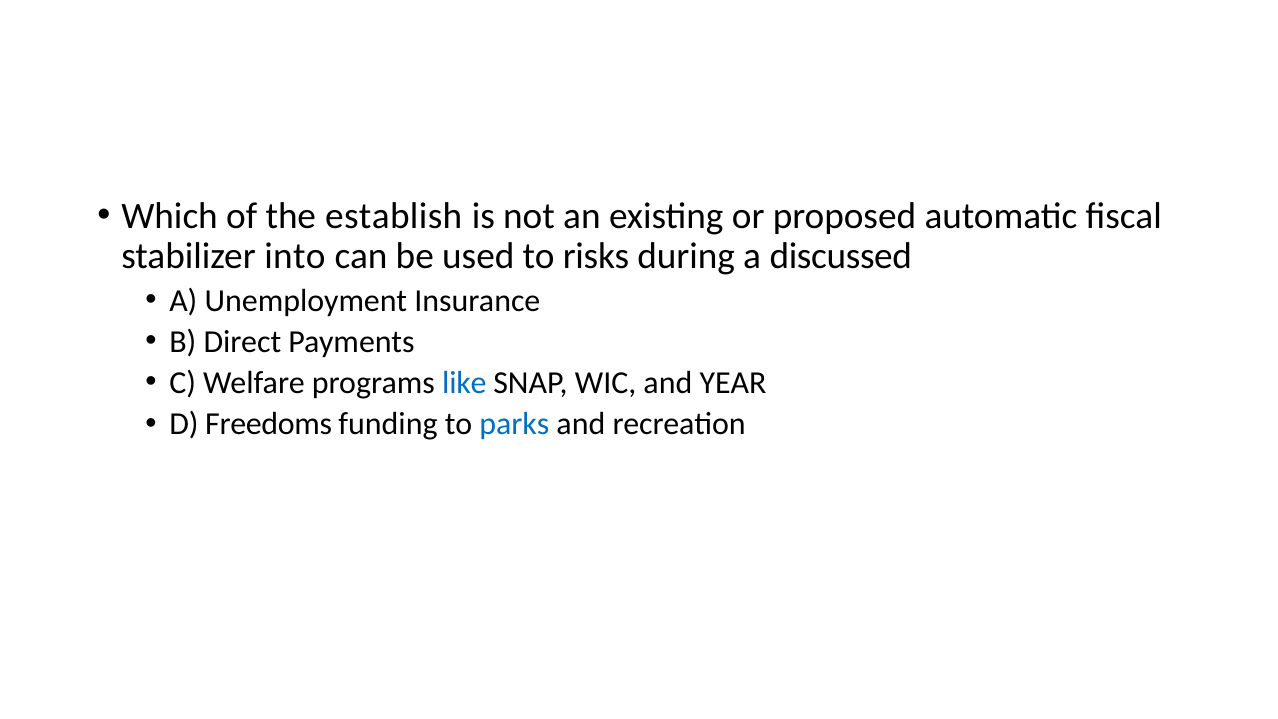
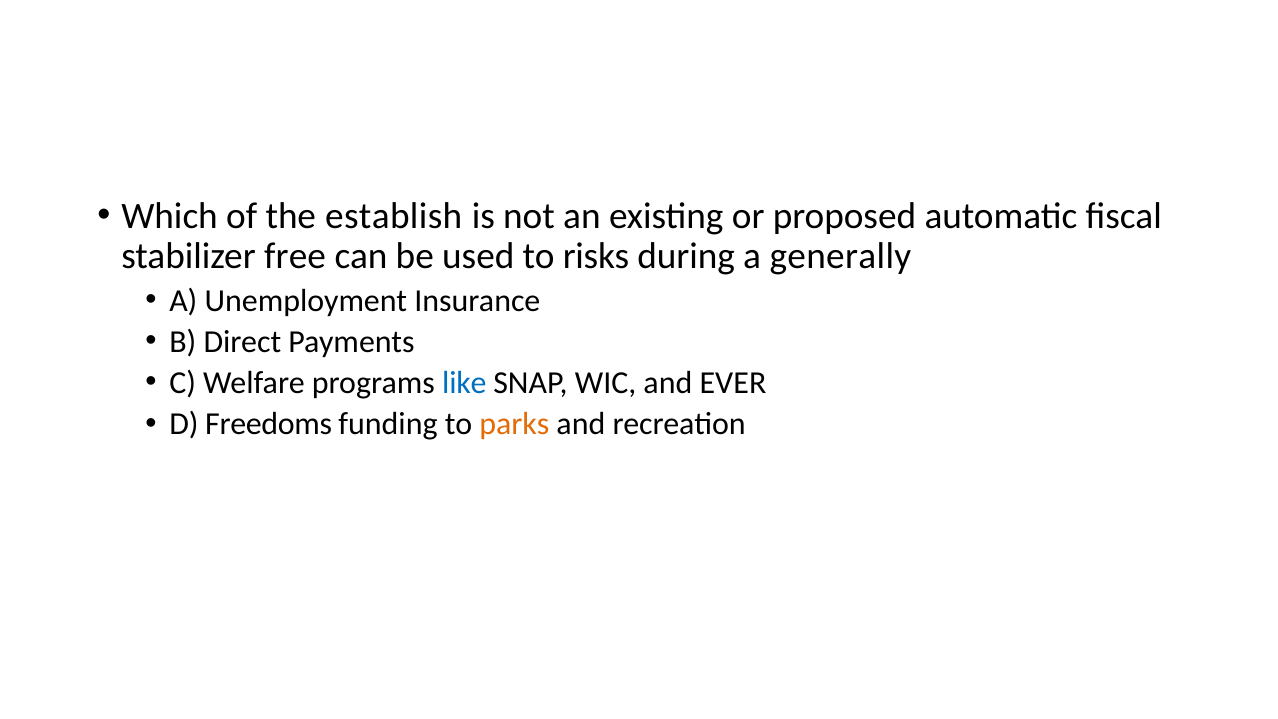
into: into -> free
discussed: discussed -> generally
YEAR: YEAR -> EVER
parks colour: blue -> orange
